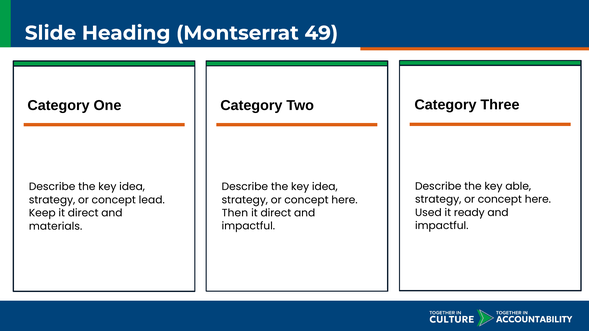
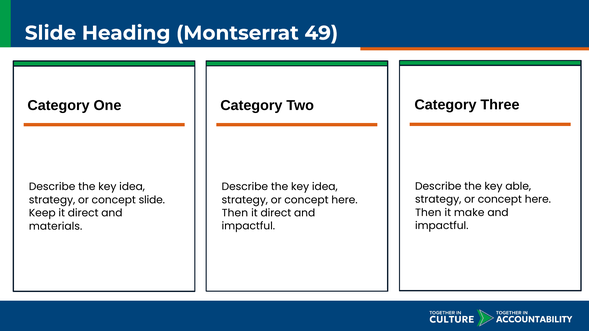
concept lead: lead -> slide
Used at (428, 213): Used -> Then
ready: ready -> make
